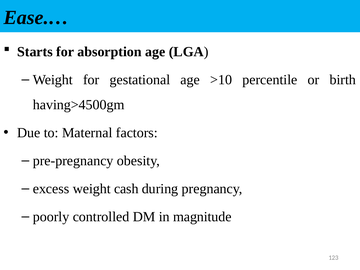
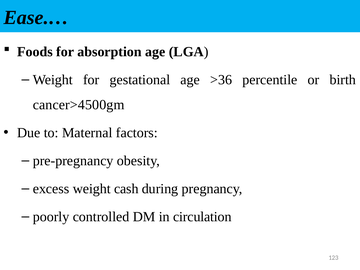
Starts: Starts -> Foods
>10: >10 -> >36
having>4500gm: having>4500gm -> cancer>4500gm
magnitude: magnitude -> circulation
